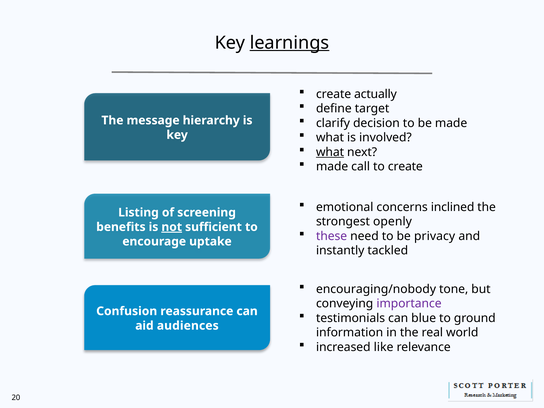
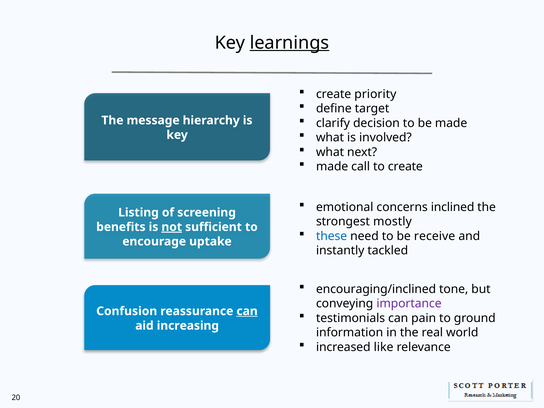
actually: actually -> priority
what at (330, 152) underline: present -> none
openly: openly -> mostly
these colour: purple -> blue
privacy: privacy -> receive
encouraging/nobody: encouraging/nobody -> encouraging/inclined
can at (247, 311) underline: none -> present
blue: blue -> pain
audiences: audiences -> increasing
